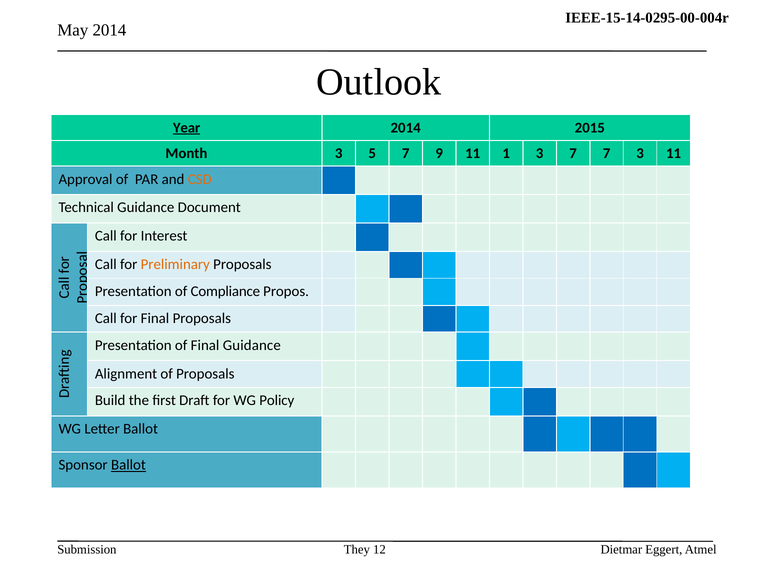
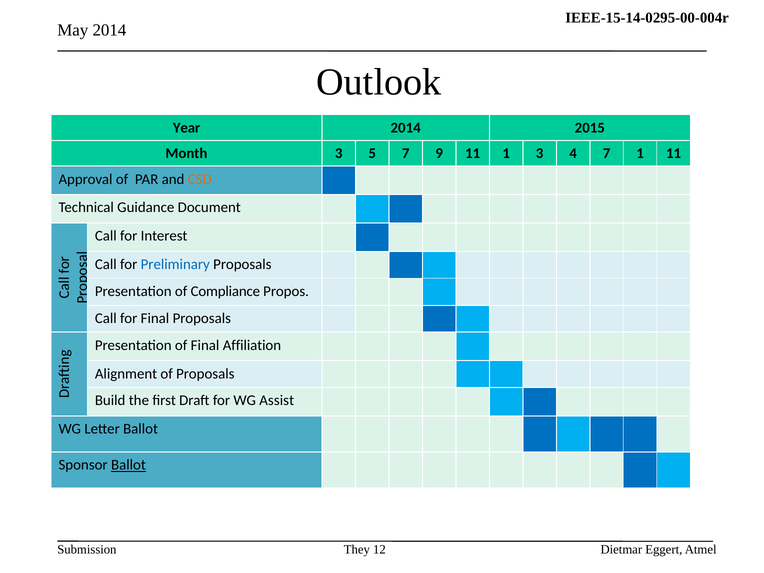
Year underline: present -> none
3 7: 7 -> 4
7 3: 3 -> 1
Preliminary colour: orange -> blue
Final Guidance: Guidance -> Affiliation
Policy: Policy -> Assist
